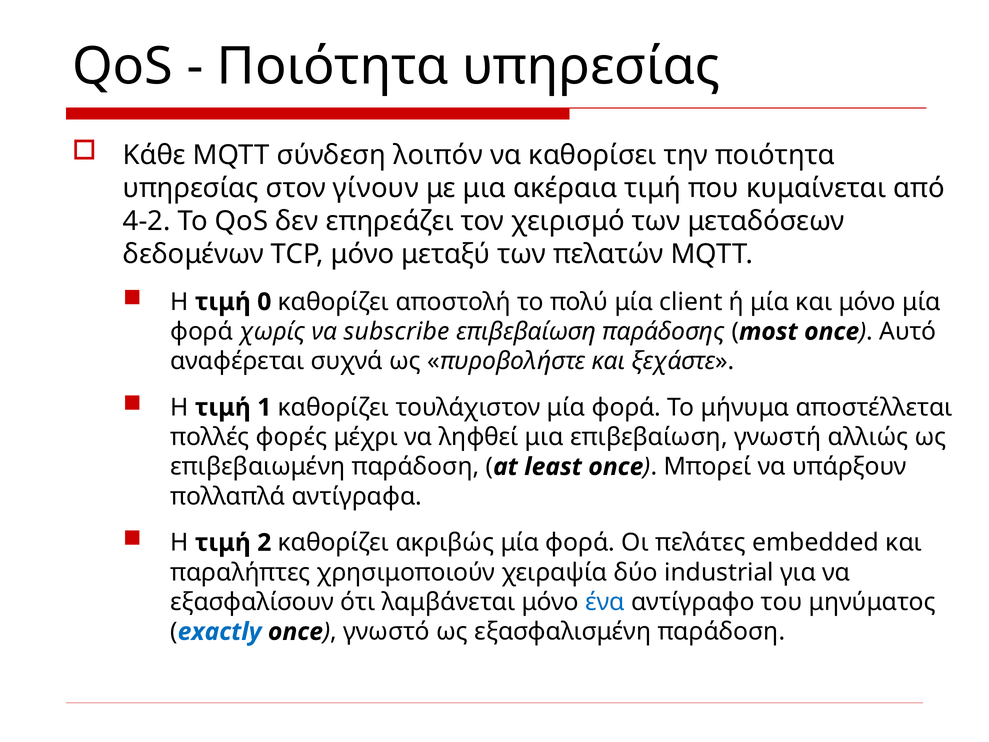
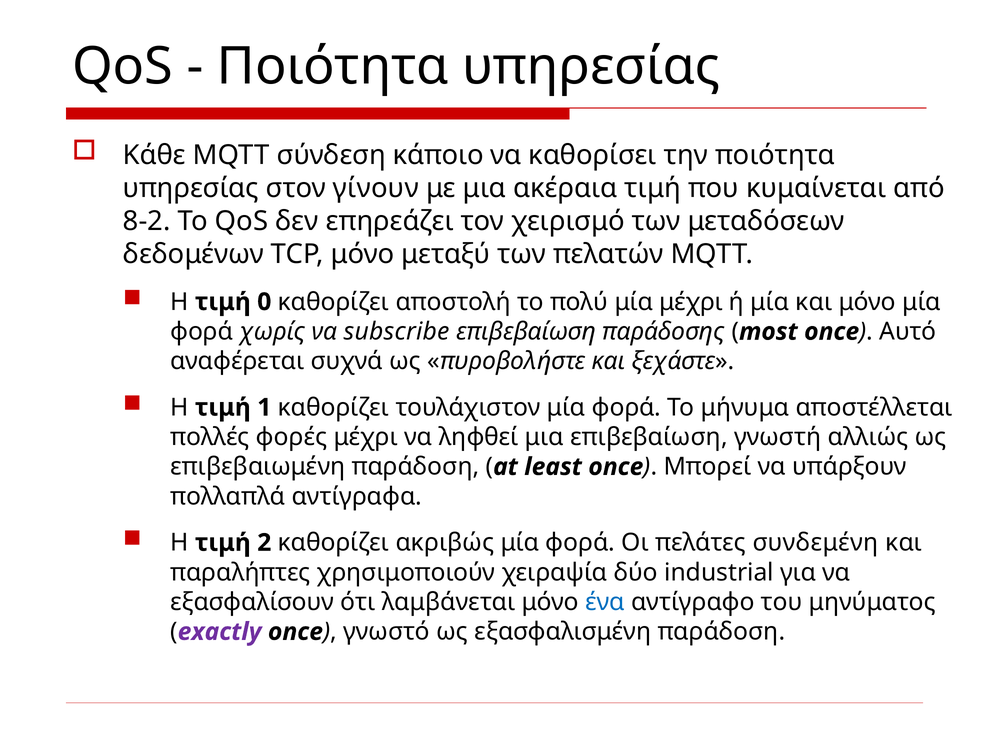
λοιπόν: λοιπόν -> κάποιο
4-2: 4-2 -> 8-2
μία client: client -> μέχρι
embedded: embedded -> συνδεμένη
exactly colour: blue -> purple
